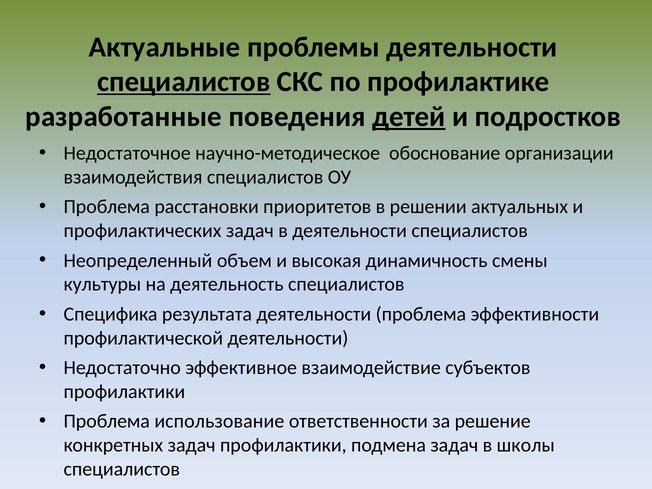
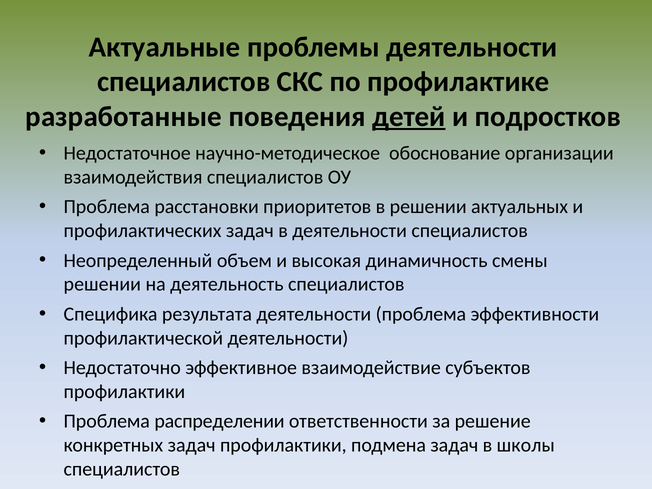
специалистов at (184, 82) underline: present -> none
культуры at (102, 284): культуры -> решении
использование: использование -> распределении
